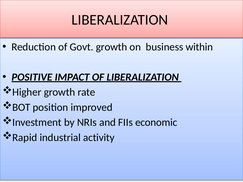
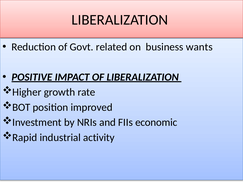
Govt growth: growth -> related
within: within -> wants
